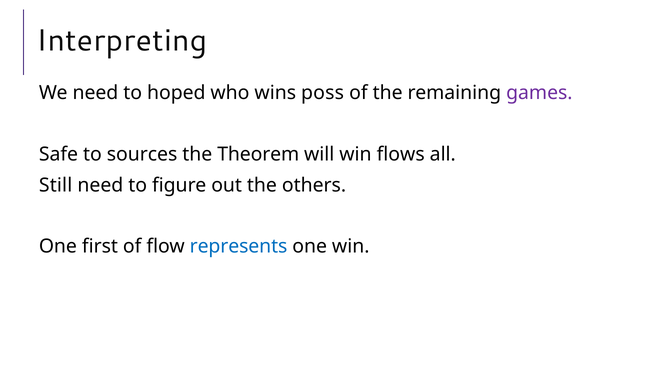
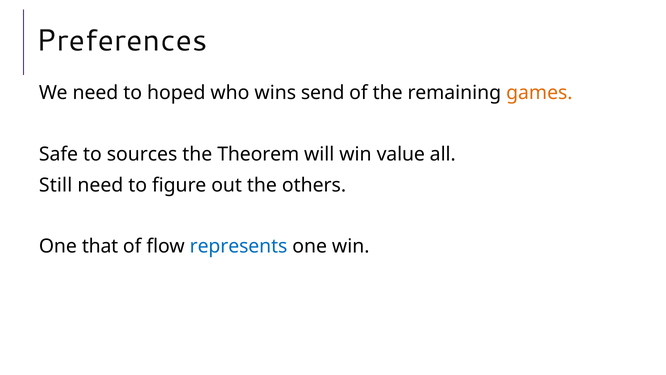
Interpreting: Interpreting -> Preferences
poss: poss -> send
games colour: purple -> orange
flows: flows -> value
first: first -> that
